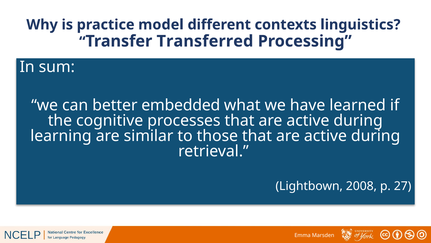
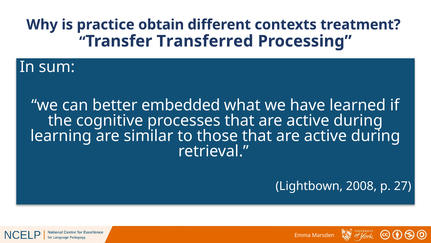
model: model -> obtain
linguistics: linguistics -> treatment
